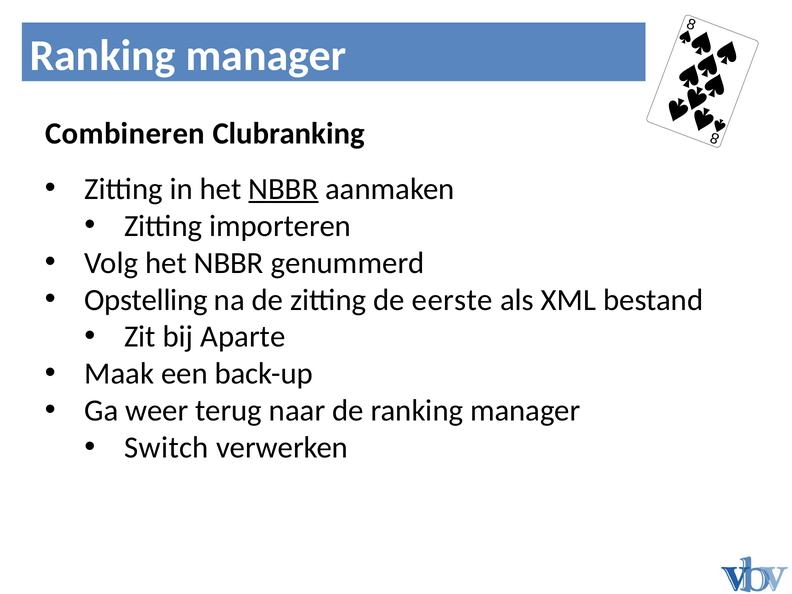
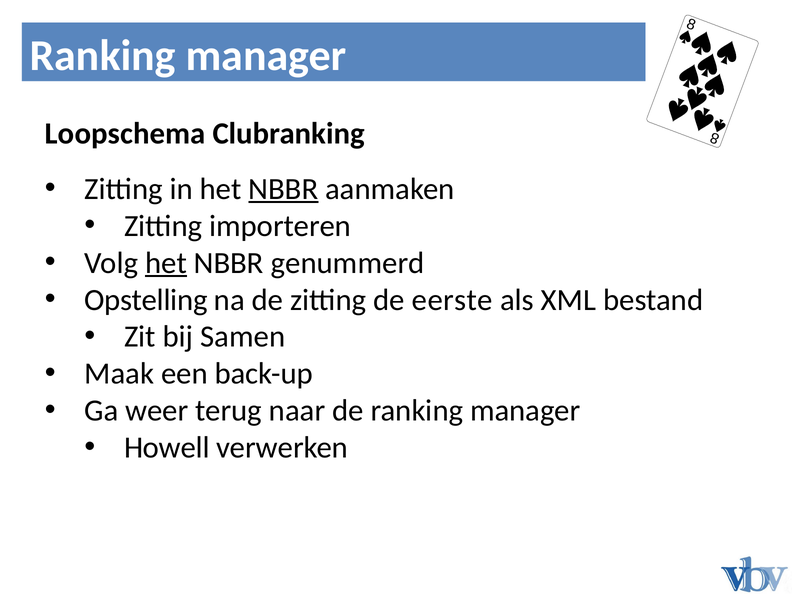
Combineren: Combineren -> Loopschema
het at (166, 263) underline: none -> present
Aparte: Aparte -> Samen
Switch: Switch -> Howell
